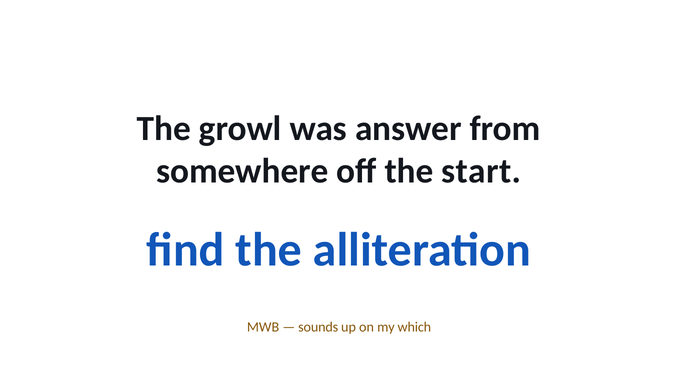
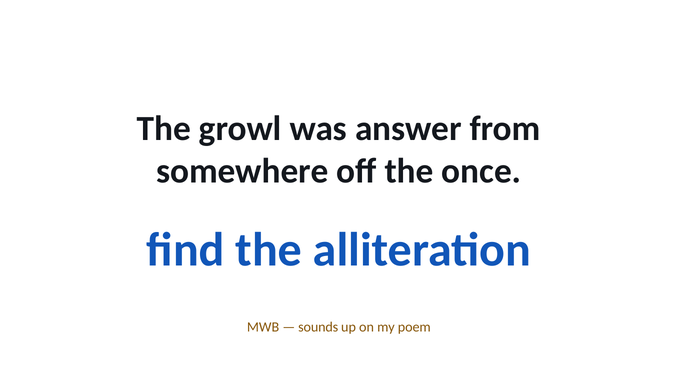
start: start -> once
which: which -> poem
